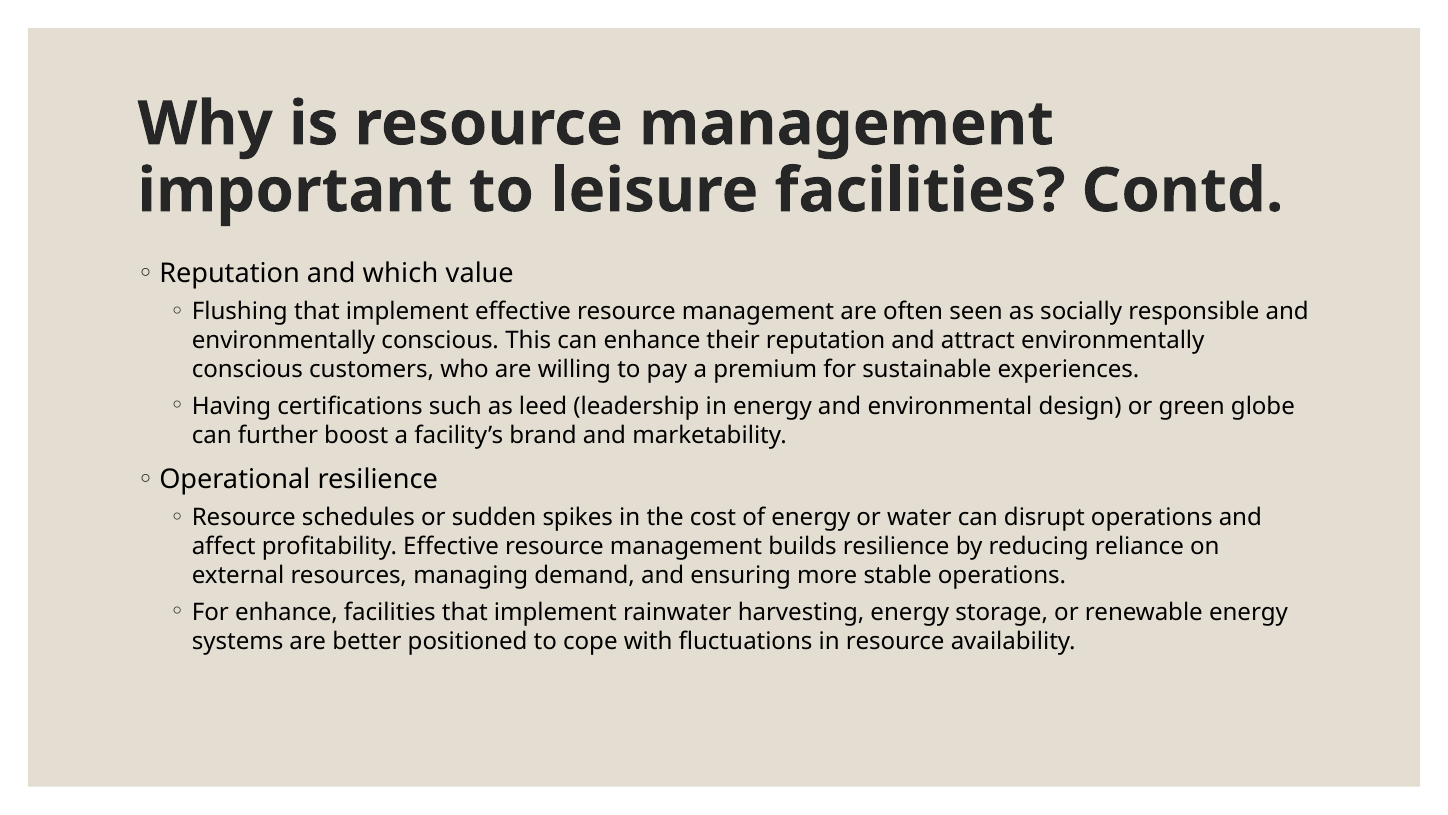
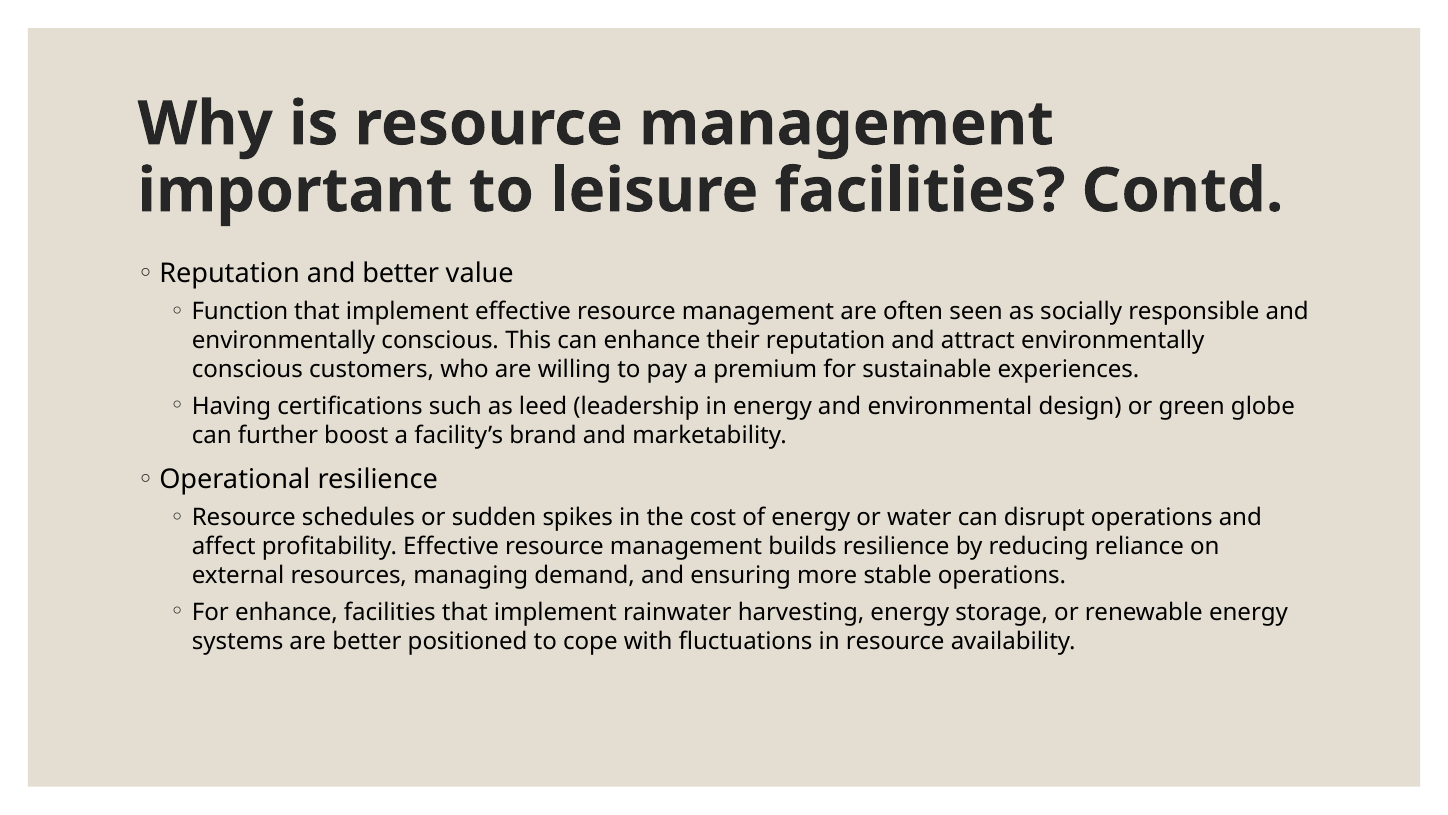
and which: which -> better
Flushing: Flushing -> Function
